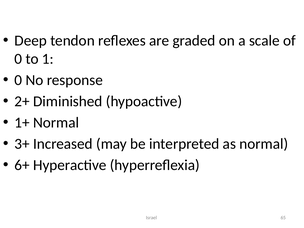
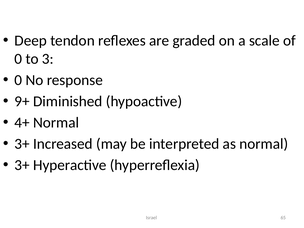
1: 1 -> 3
2+: 2+ -> 9+
1+: 1+ -> 4+
6+ at (22, 165): 6+ -> 3+
